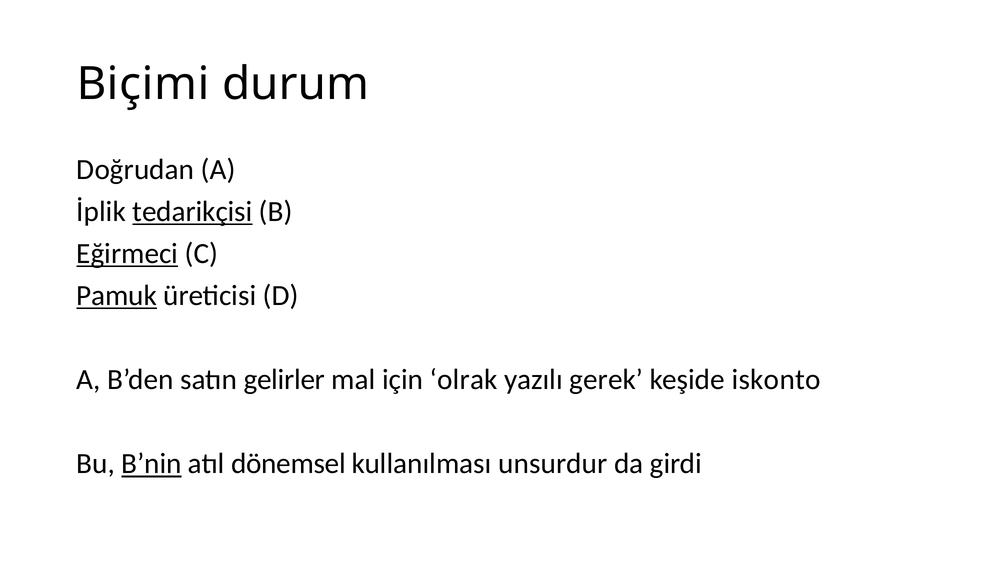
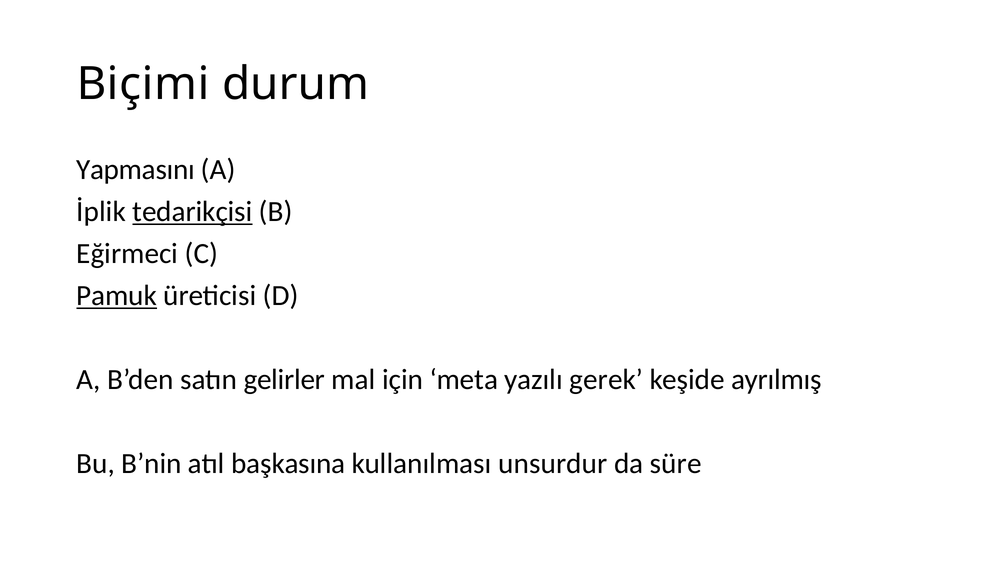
Doğrudan: Doğrudan -> Yapmasını
Eğirmeci underline: present -> none
olrak: olrak -> meta
iskonto: iskonto -> ayrılmış
B’nin underline: present -> none
dönemsel: dönemsel -> başkasına
girdi: girdi -> süre
